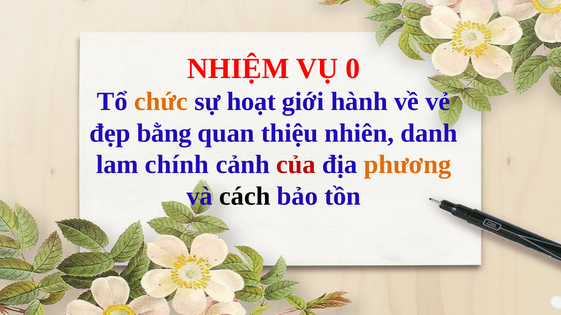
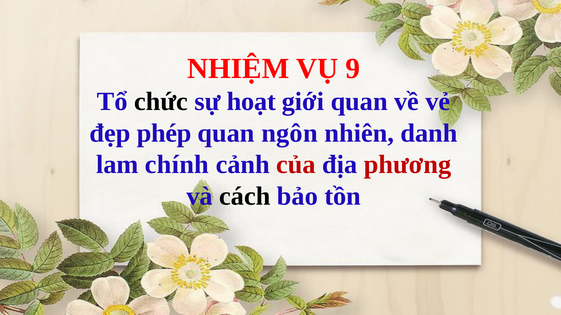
0: 0 -> 9
chức colour: orange -> black
giới hành: hành -> quan
bằng: bằng -> phép
thiệu: thiệu -> ngôn
phương colour: orange -> red
